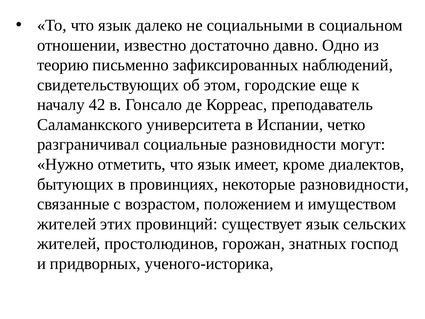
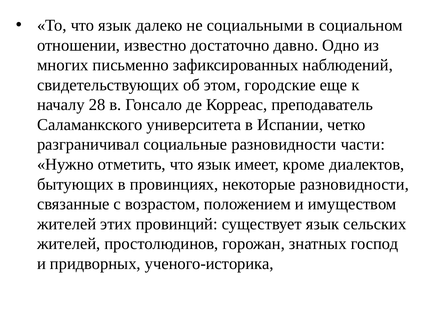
теорию: теорию -> многих
42: 42 -> 28
могут: могут -> части
